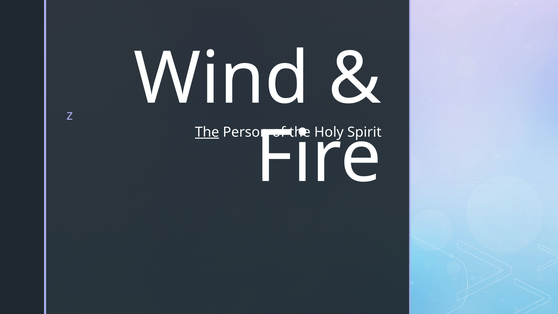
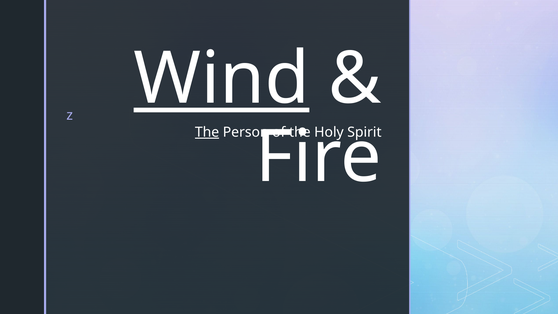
Wind underline: none -> present
